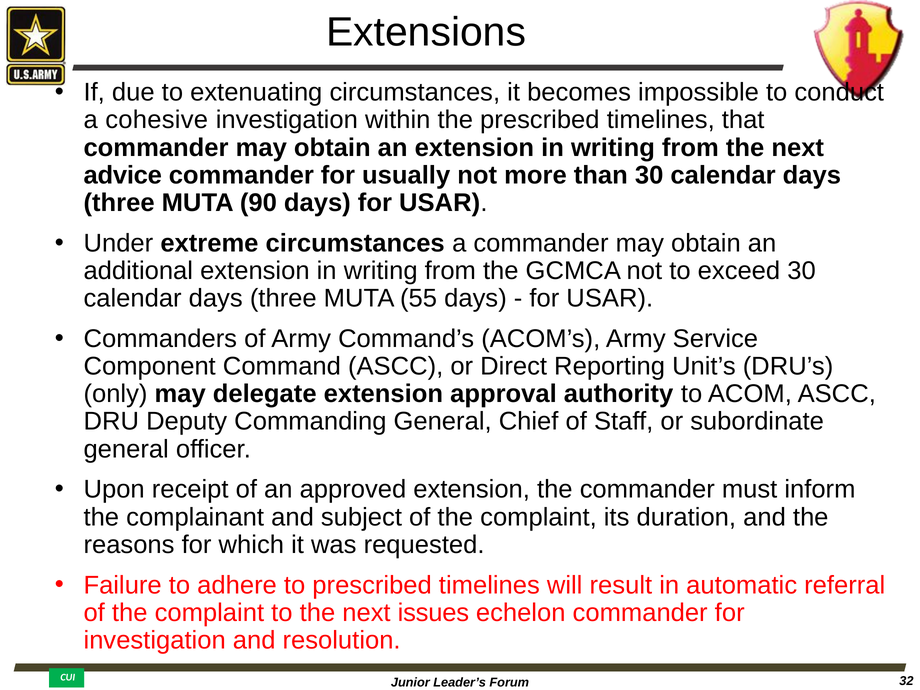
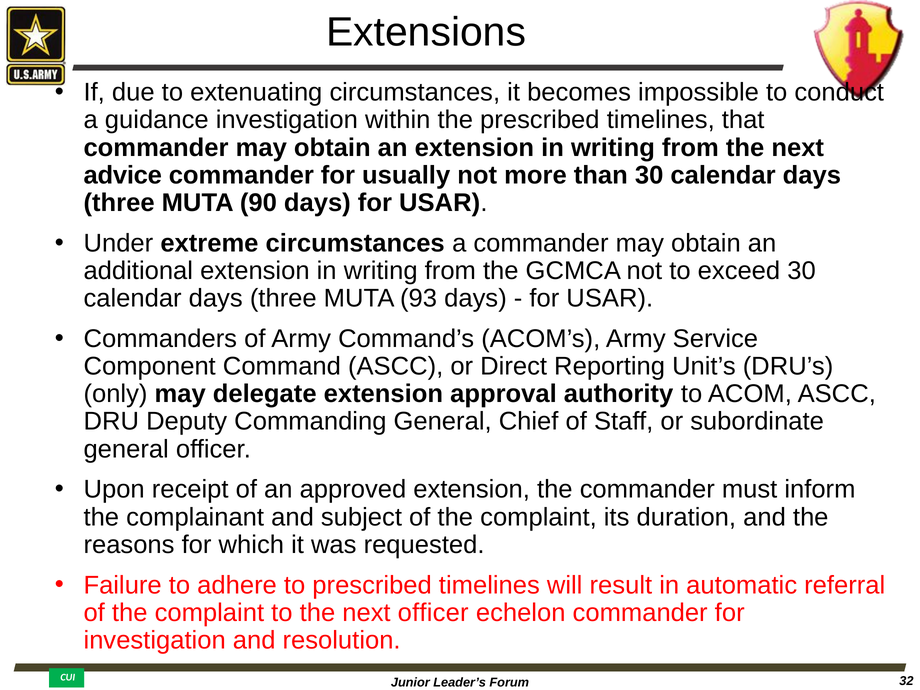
cohesive: cohesive -> guidance
55: 55 -> 93
next issues: issues -> officer
